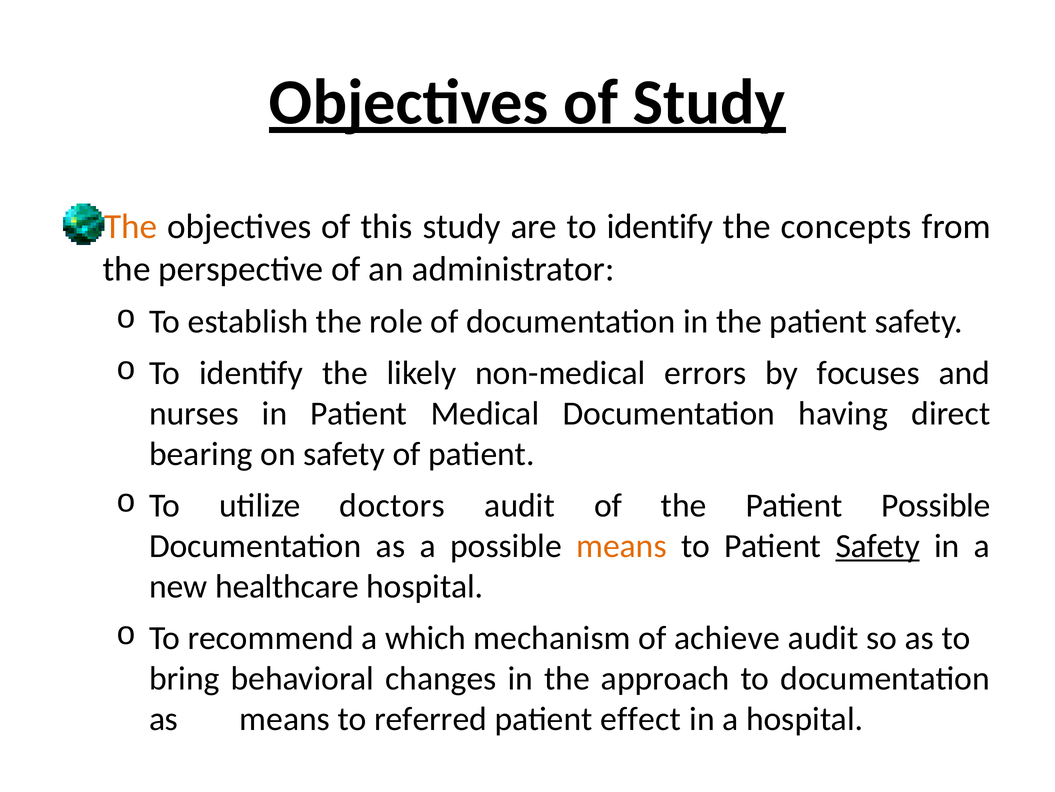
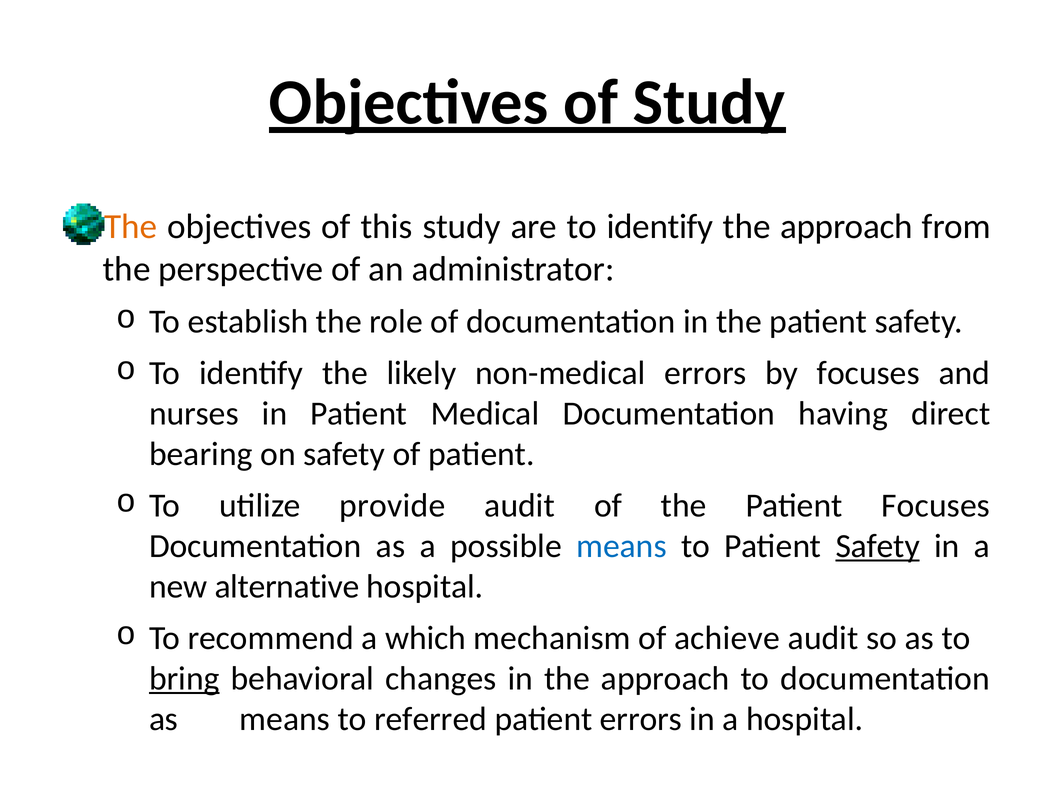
concepts at (846, 227): concepts -> approach
doctors: doctors -> provide
Patient Possible: Possible -> Focuses
means at (622, 546) colour: orange -> blue
healthcare: healthcare -> alternative
bring underline: none -> present
patient effect: effect -> errors
